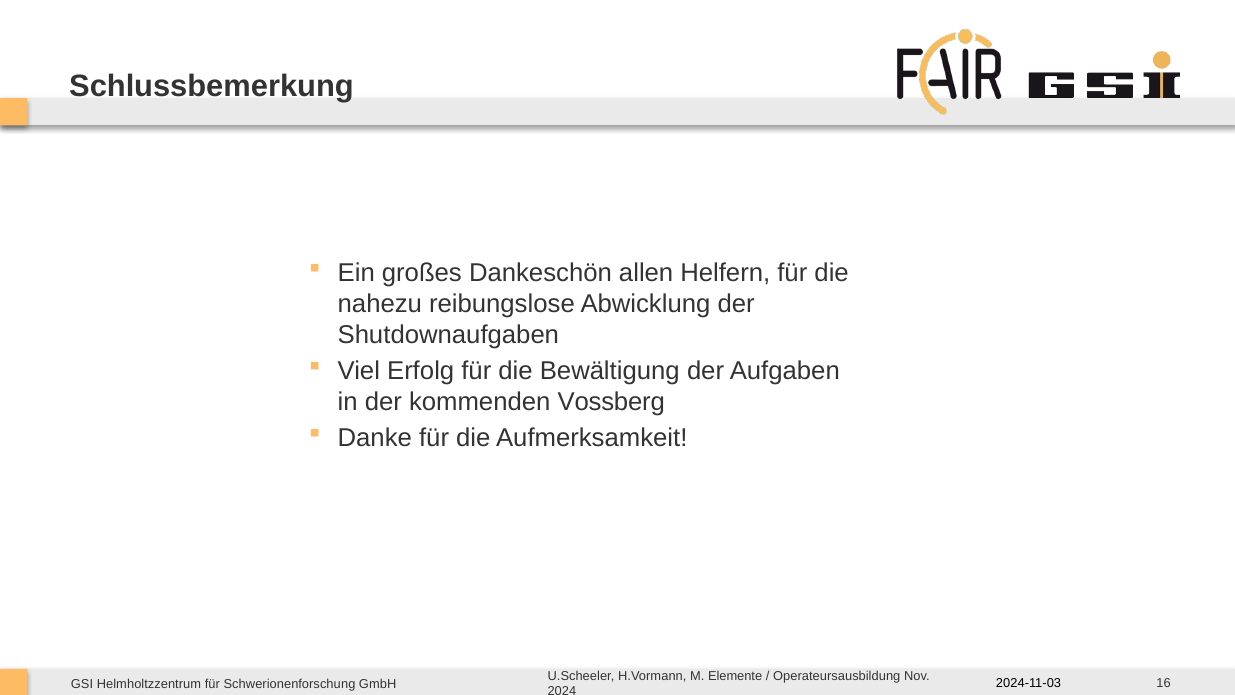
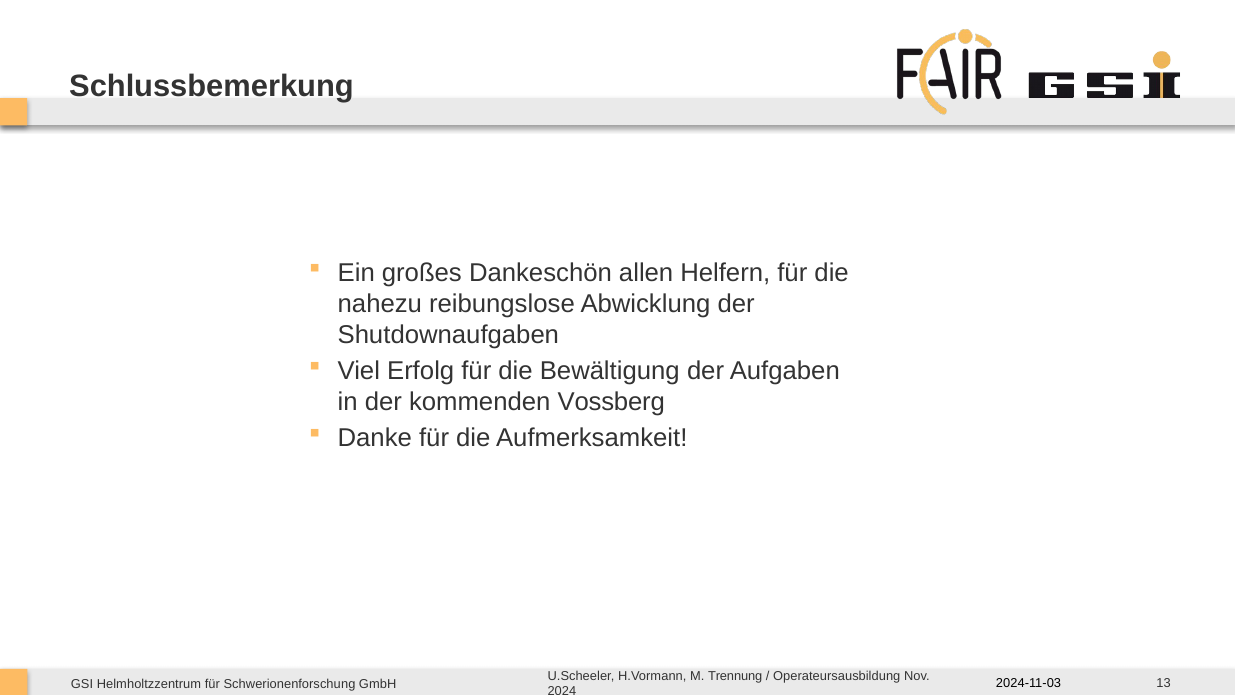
Elemente: Elemente -> Trennung
16: 16 -> 13
